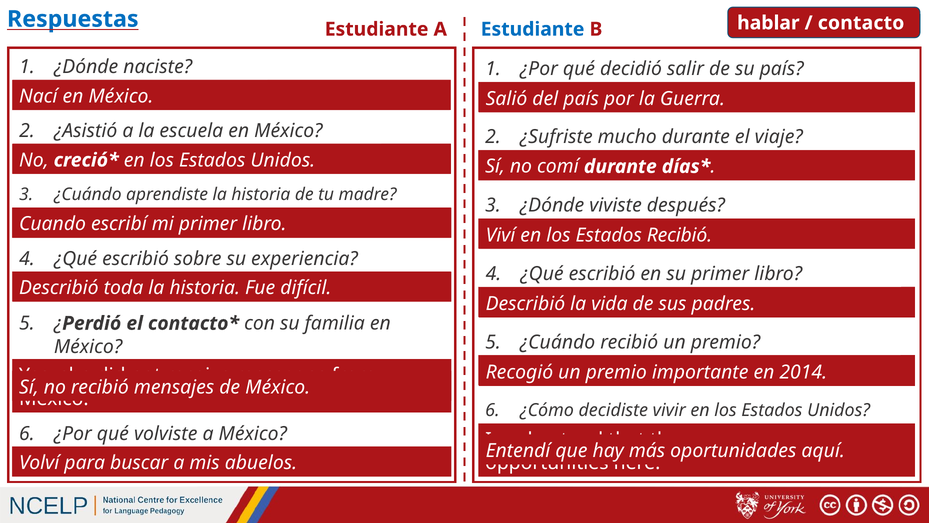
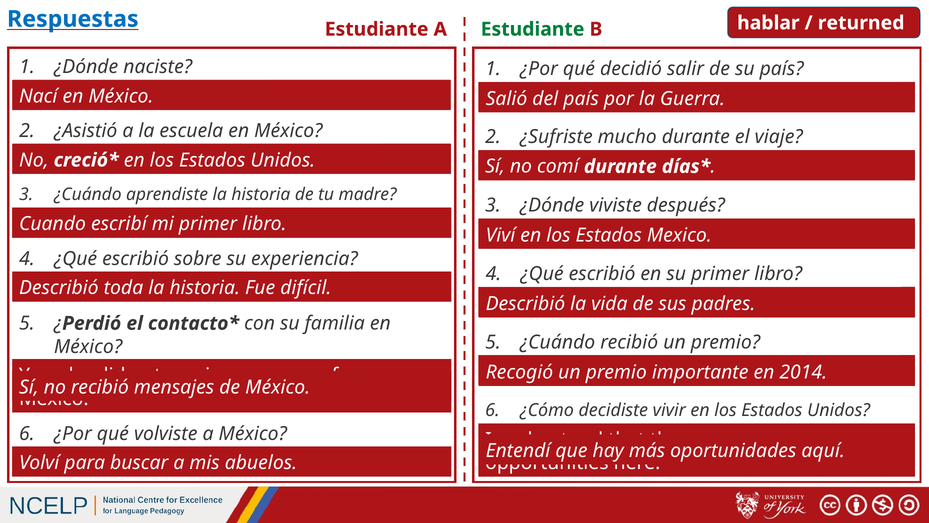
contacto: contacto -> returned
Estudiante at (533, 29) colour: blue -> green
Recibió at (679, 235): Recibió -> Mexico
